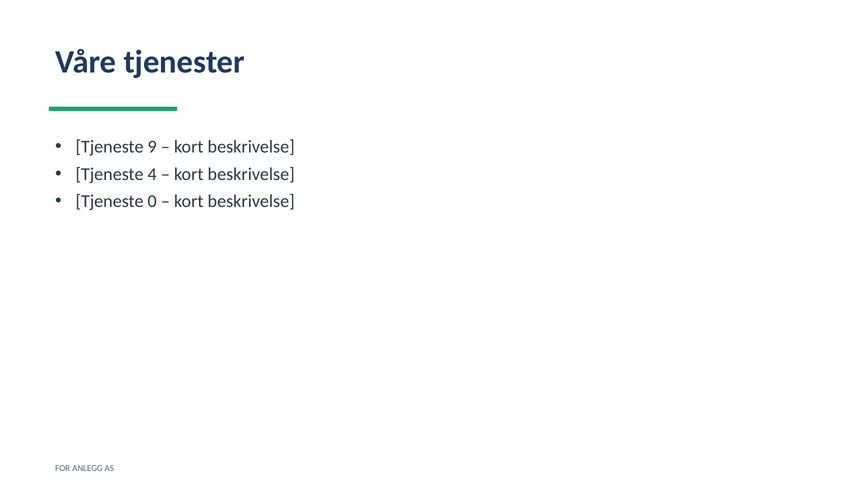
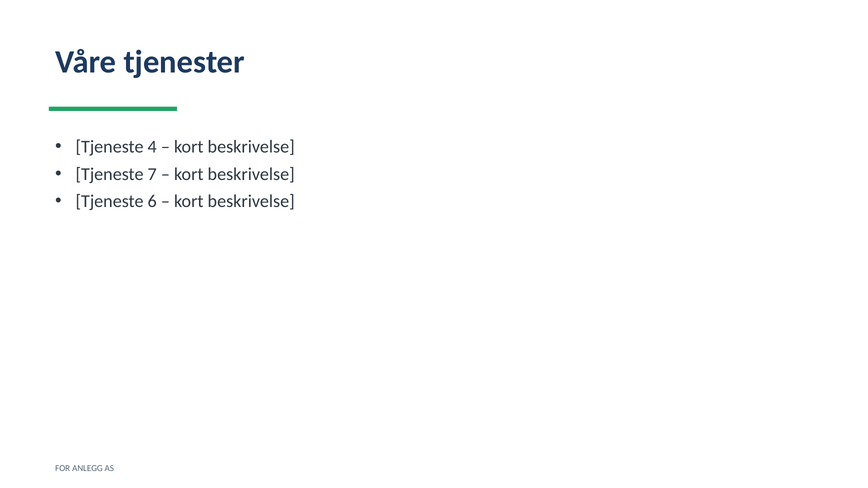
9: 9 -> 4
4: 4 -> 7
0: 0 -> 6
